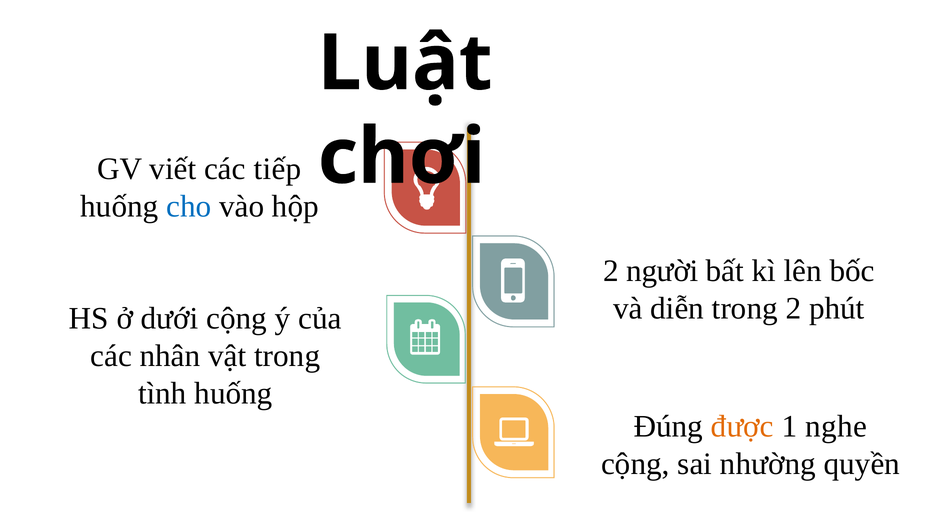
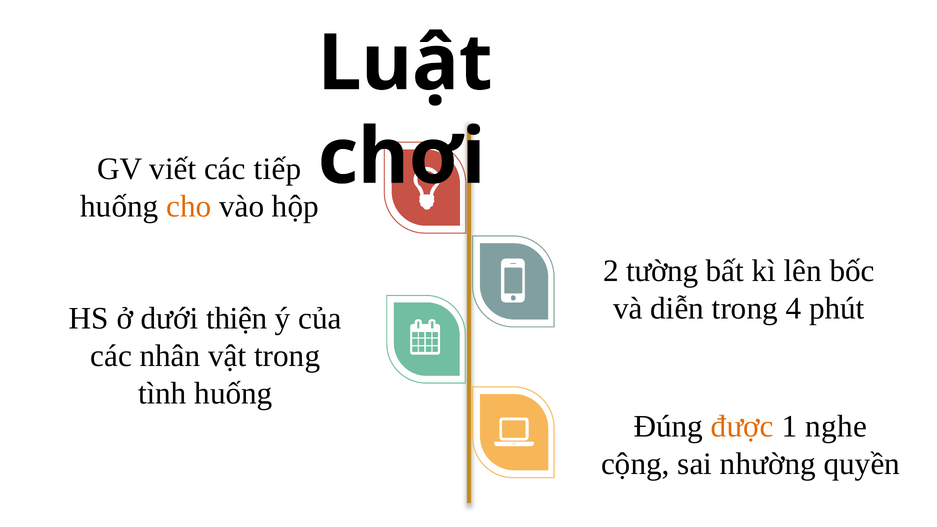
cho colour: blue -> orange
người: người -> tường
trong 2: 2 -> 4
dưới cộng: cộng -> thiện
